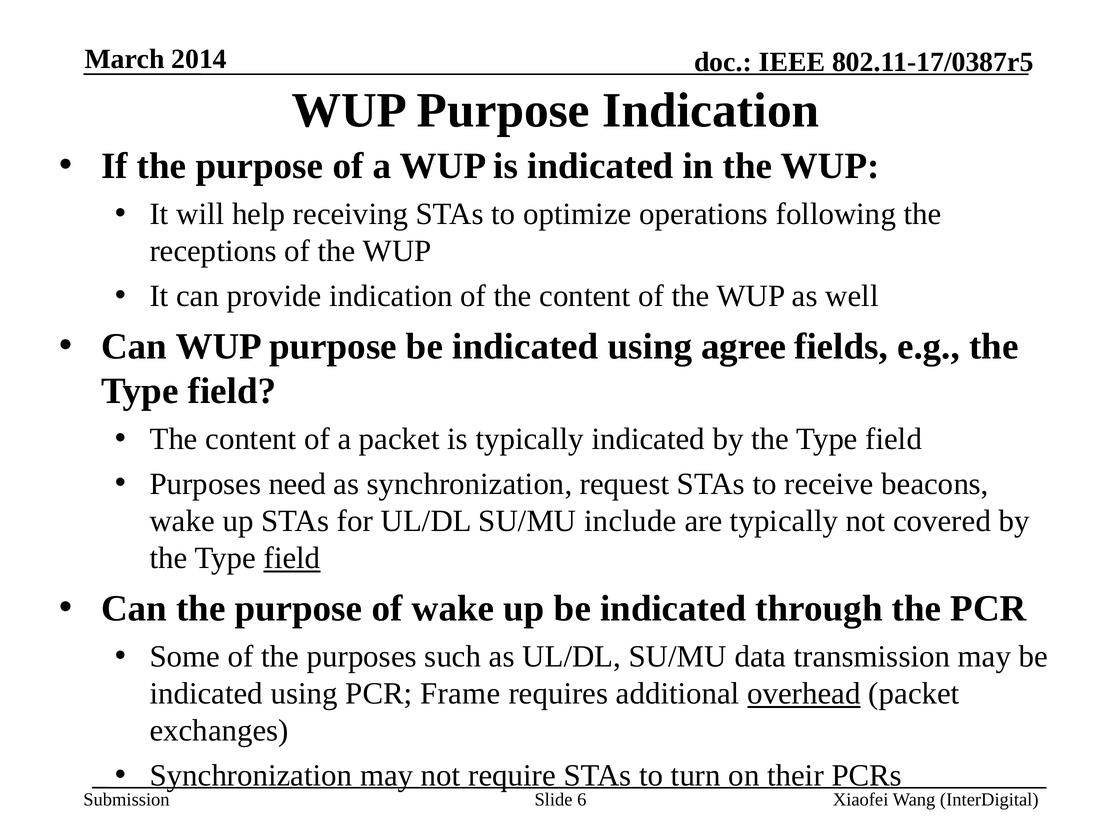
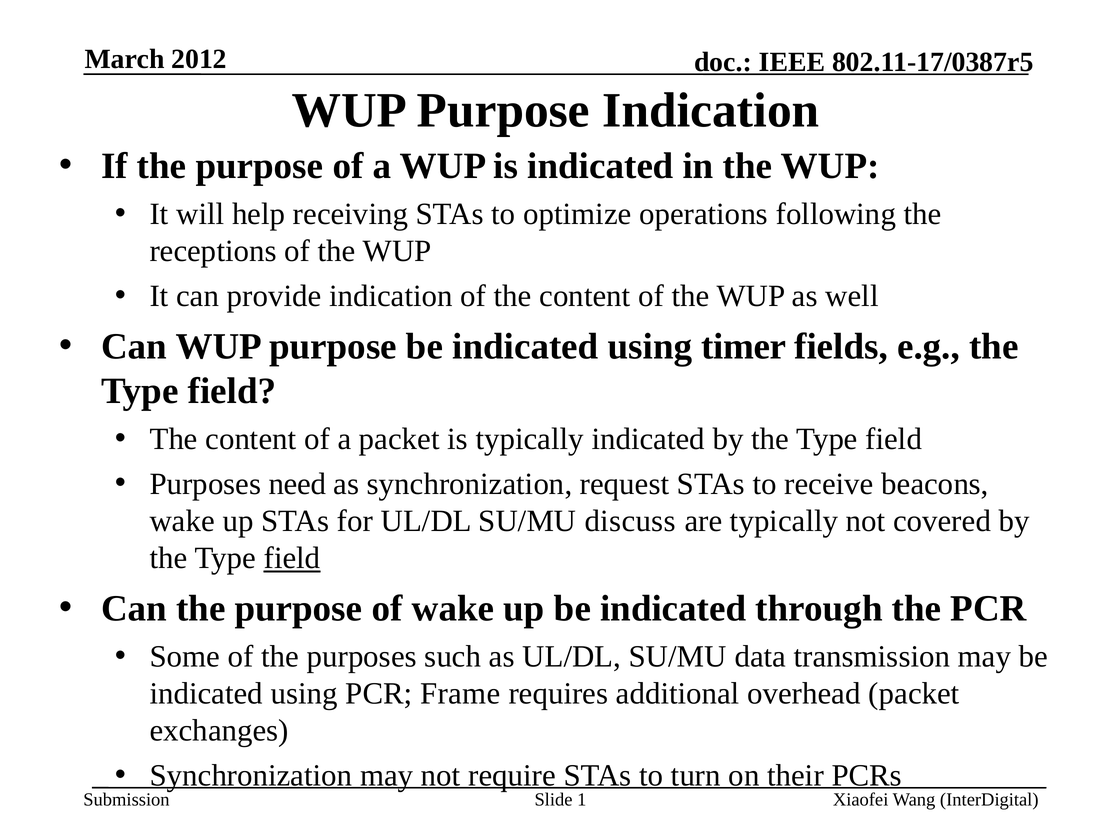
2014: 2014 -> 2012
agree: agree -> timer
include: include -> discuss
overhead underline: present -> none
6: 6 -> 1
